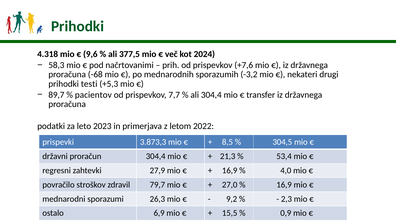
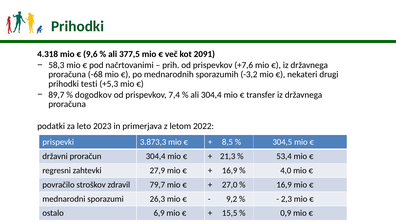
2024: 2024 -> 2091
pacientov: pacientov -> dogodkov
7,7: 7,7 -> 7,4
